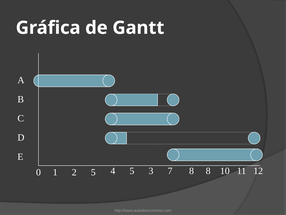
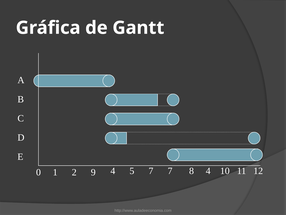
2 5: 5 -> 9
5 3: 3 -> 7
8 8: 8 -> 4
